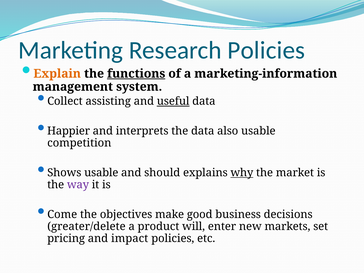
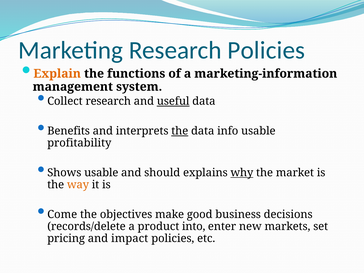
functions underline: present -> none
Collect assisting: assisting -> research
Happier: Happier -> Benefits
the at (180, 131) underline: none -> present
also: also -> info
competition: competition -> profitability
way colour: purple -> orange
greater/delete: greater/delete -> records/delete
will: will -> into
